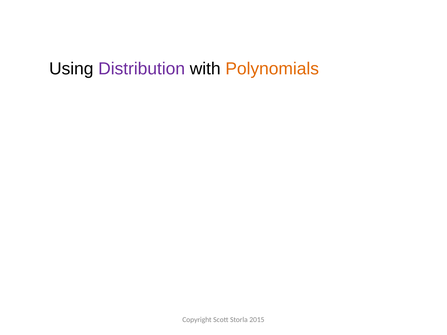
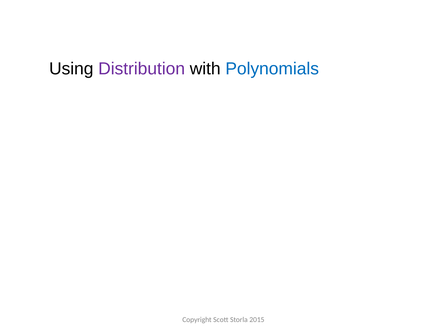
Polynomials colour: orange -> blue
